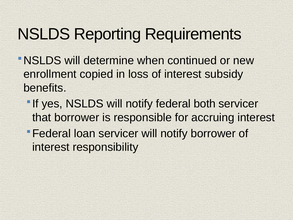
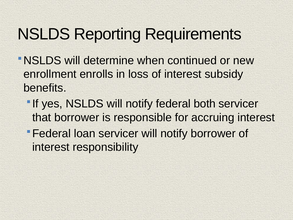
copied: copied -> enrolls
